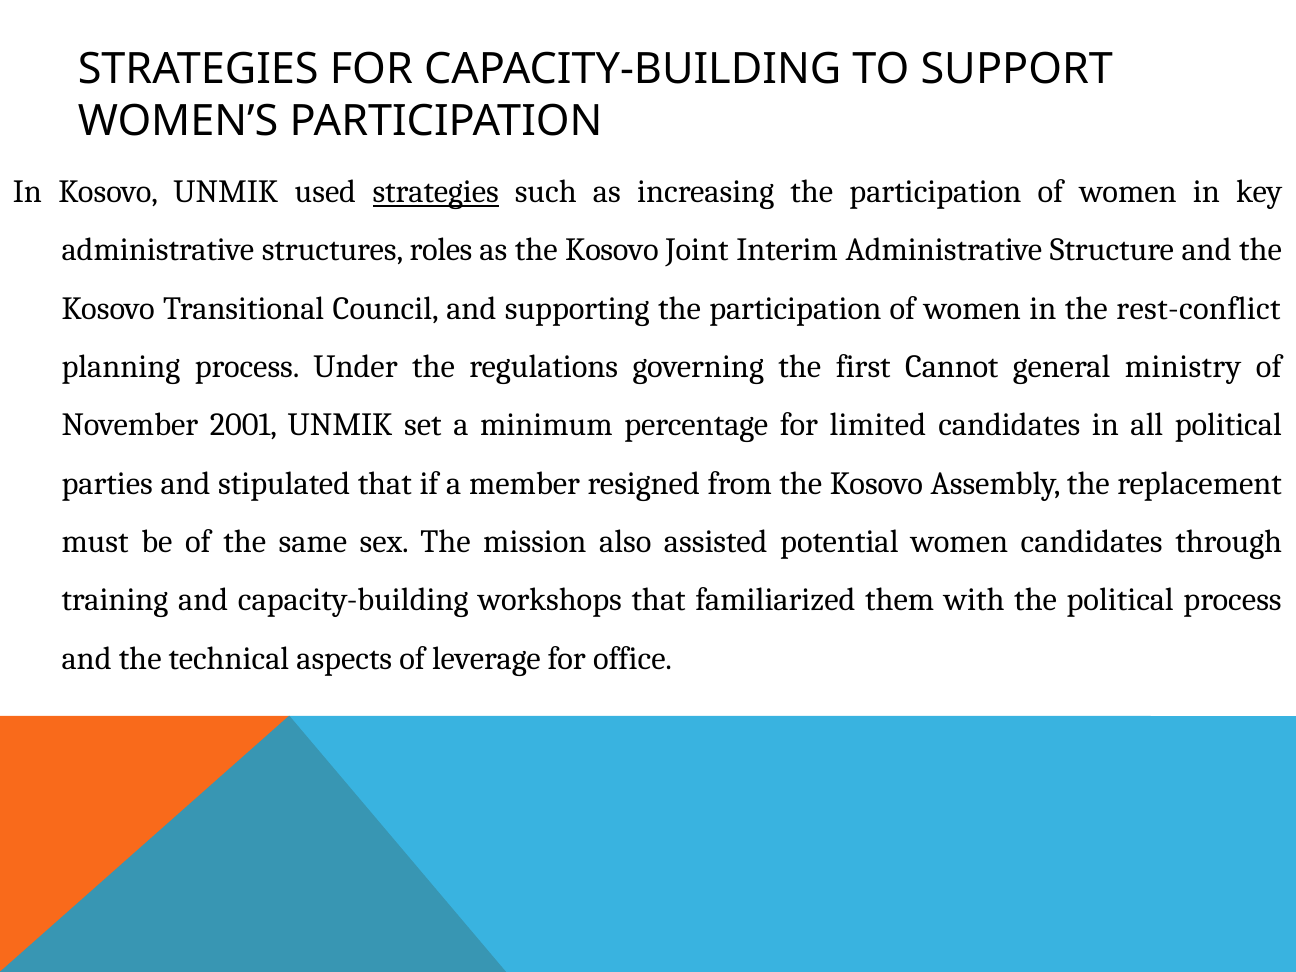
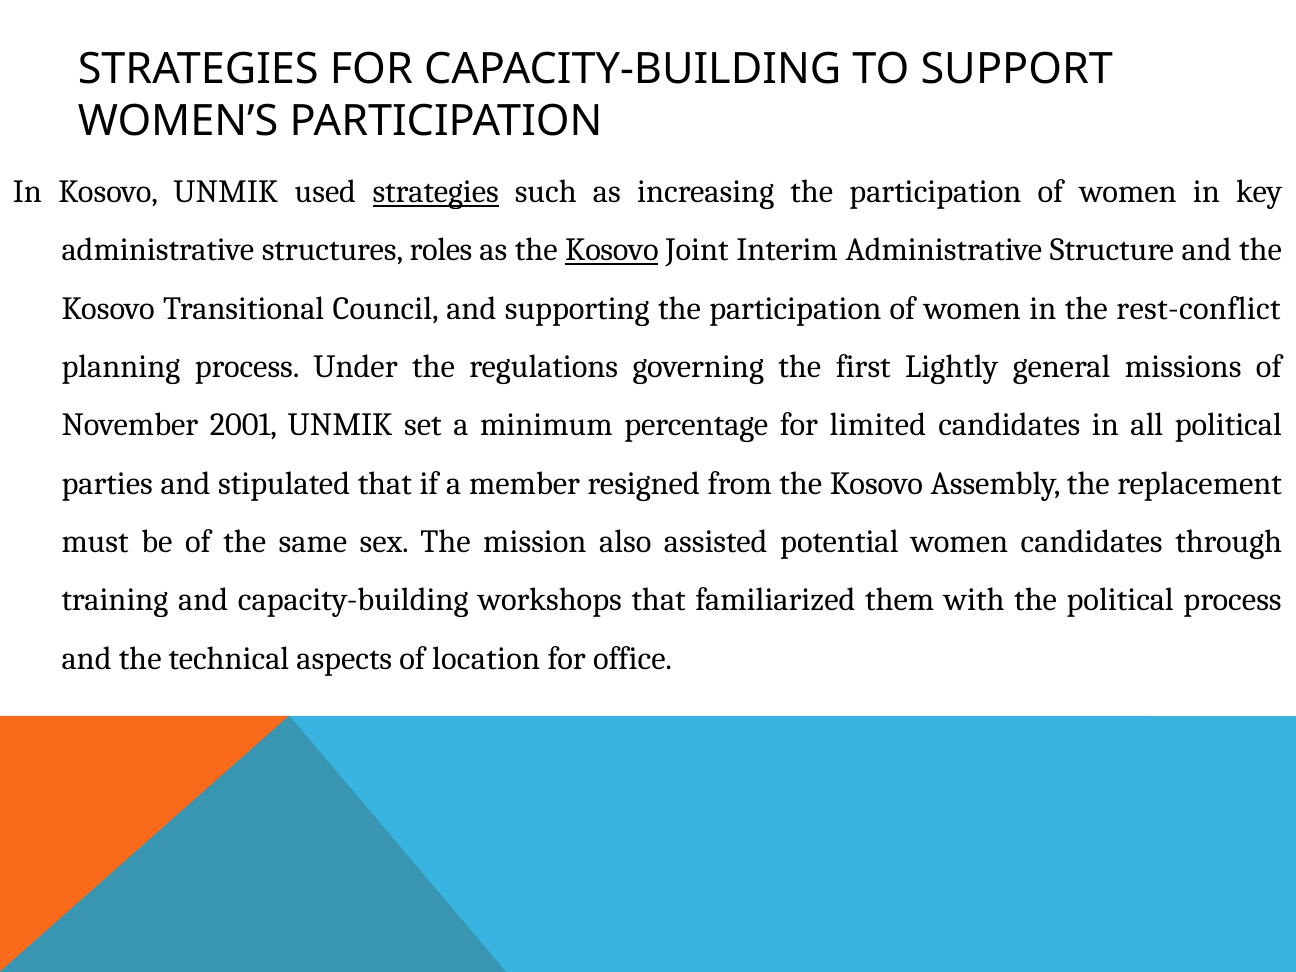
Kosovo at (612, 250) underline: none -> present
Cannot: Cannot -> Lightly
ministry: ministry -> missions
leverage: leverage -> location
